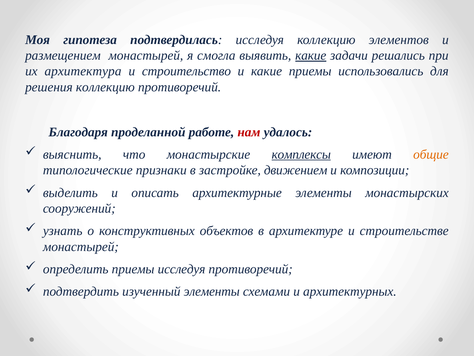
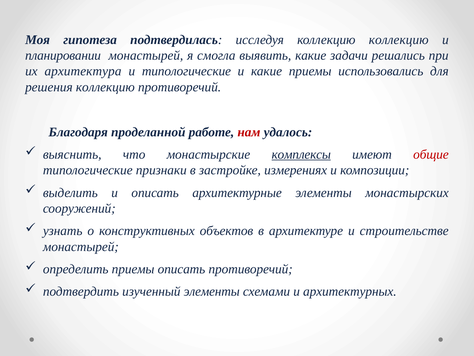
коллекцию элементов: элементов -> коллекцию
размещением: размещением -> планировании
какие at (311, 55) underline: present -> none
и строительство: строительство -> типологические
общие colour: orange -> red
движением: движением -> измерениях
приемы исследуя: исследуя -> описать
